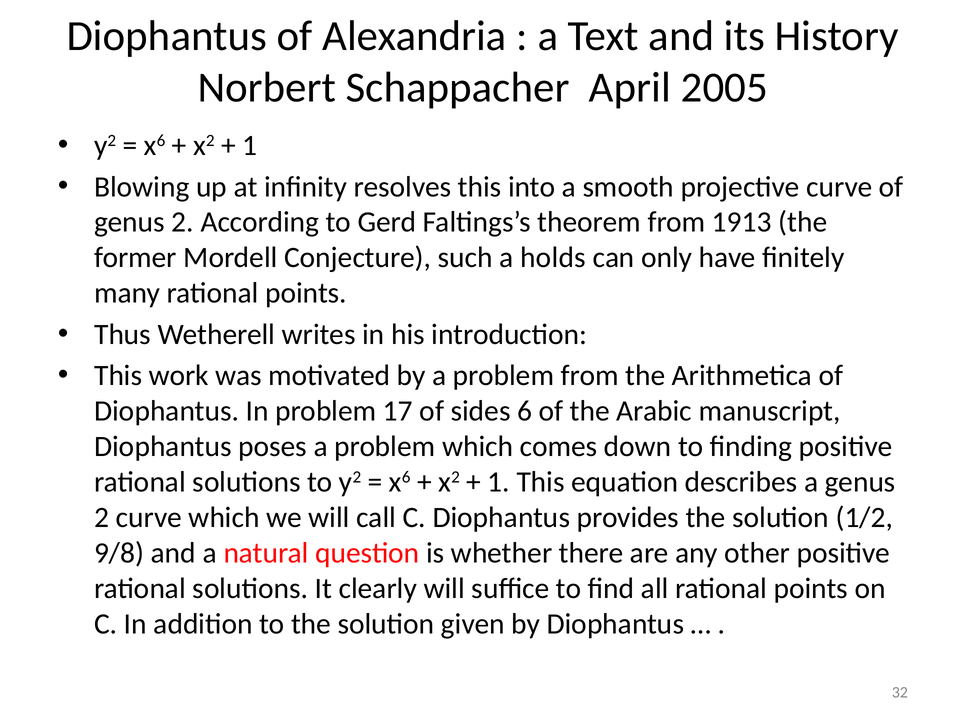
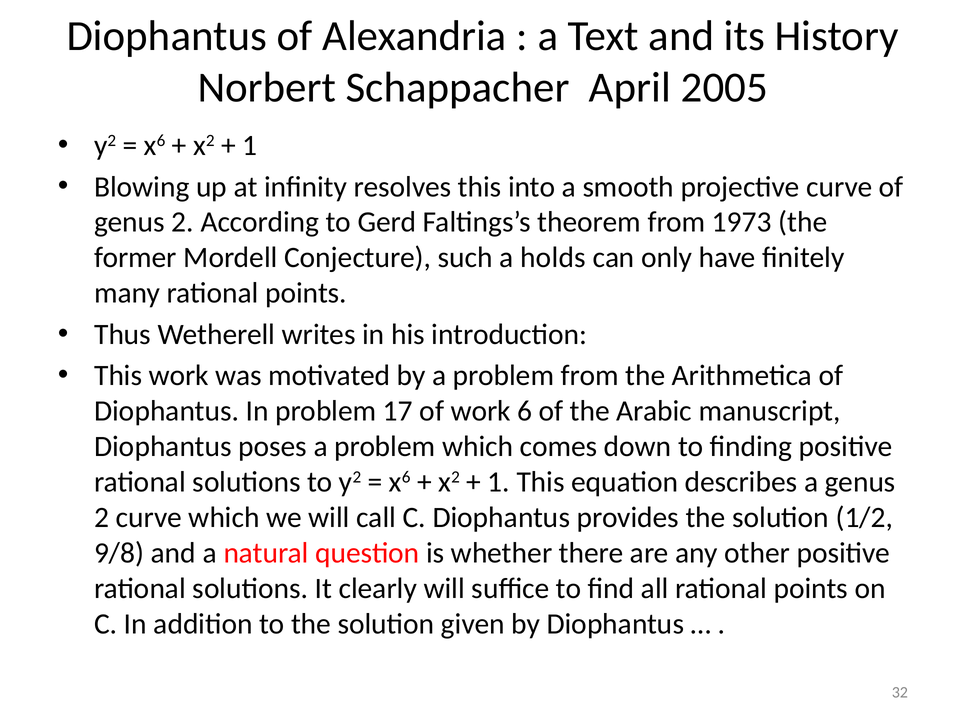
1913: 1913 -> 1973
of sides: sides -> work
